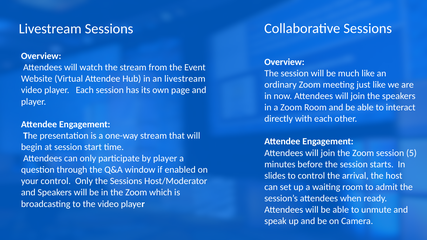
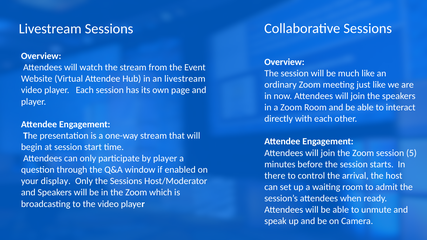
slides: slides -> there
your control: control -> display
